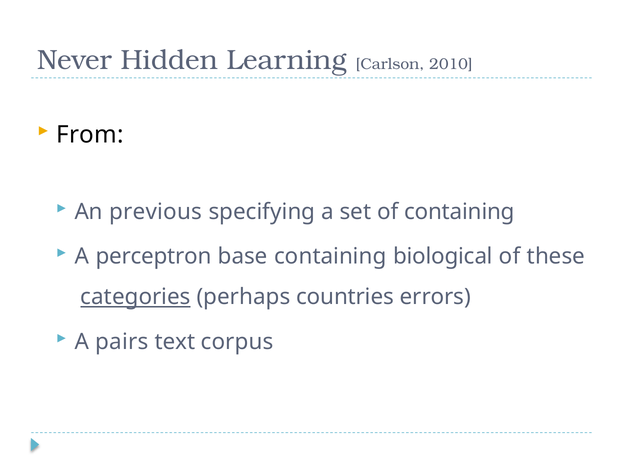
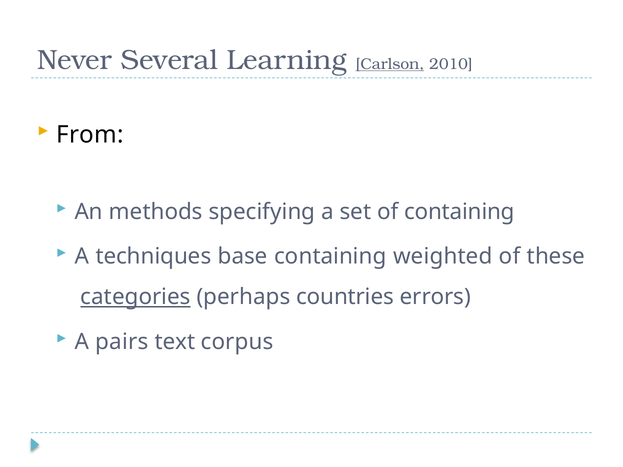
Hidden: Hidden -> Several
Carlson underline: none -> present
previous: previous -> methods
perceptron: perceptron -> techniques
biological: biological -> weighted
